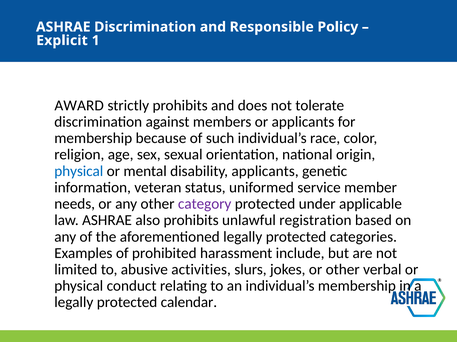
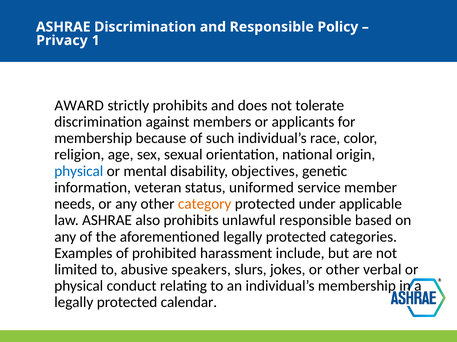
Explicit: Explicit -> Privacy
disability applicants: applicants -> objectives
category colour: purple -> orange
unlawful registration: registration -> responsible
activities: activities -> speakers
